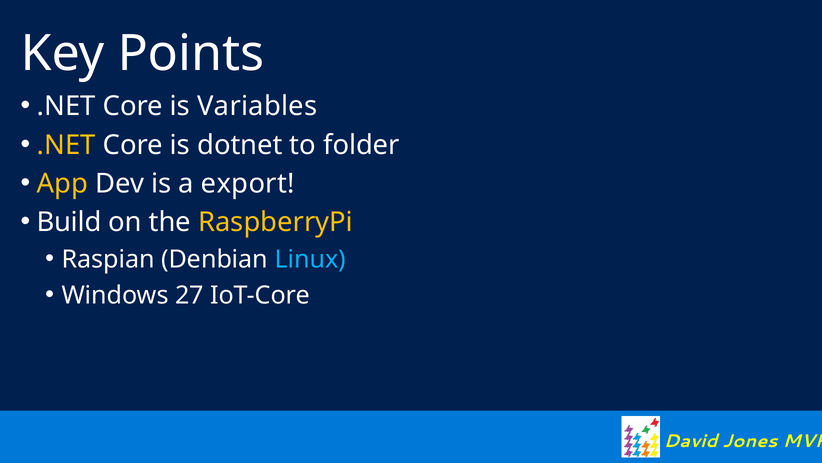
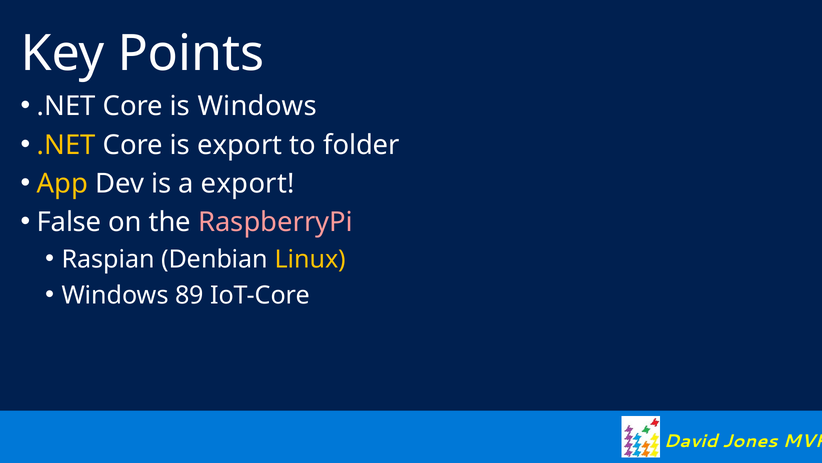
is Variables: Variables -> Windows
is dotnet: dotnet -> export
Build: Build -> False
RaspberryPi colour: yellow -> pink
Linux colour: light blue -> yellow
27: 27 -> 89
